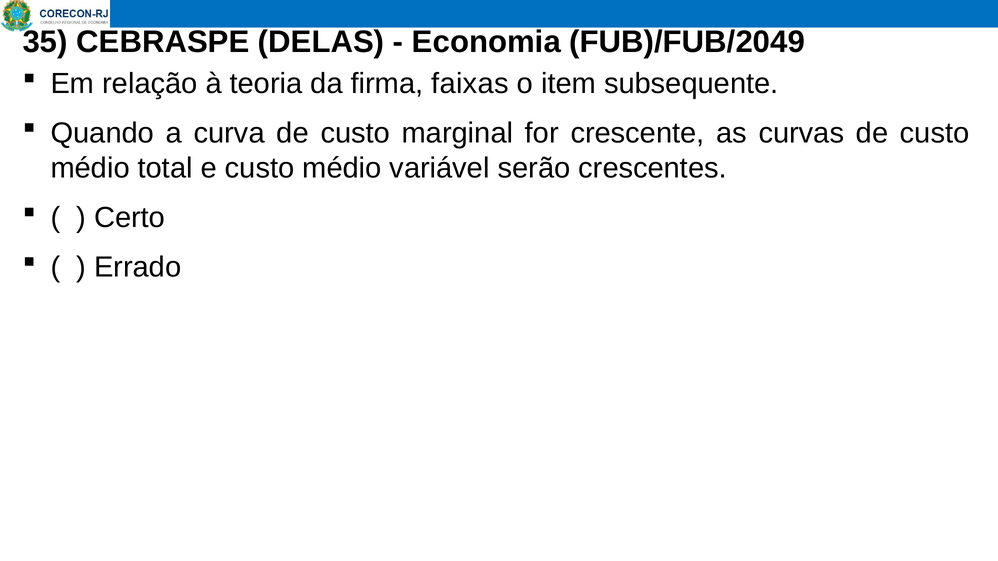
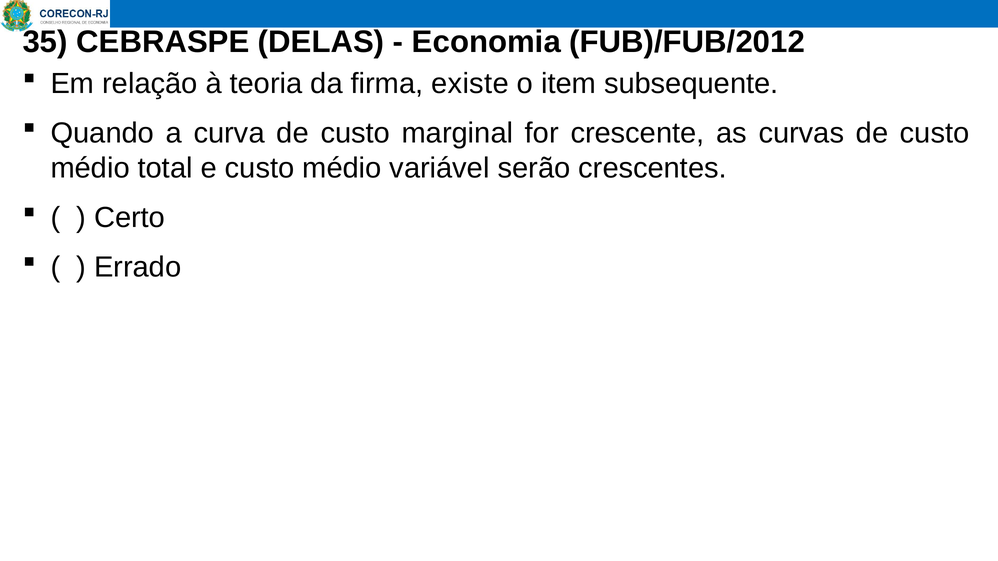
FUB)/FUB/2049: FUB)/FUB/2049 -> FUB)/FUB/2012
faixas: faixas -> existe
